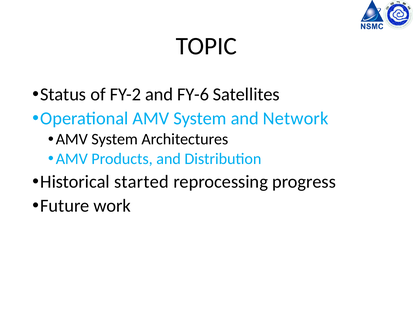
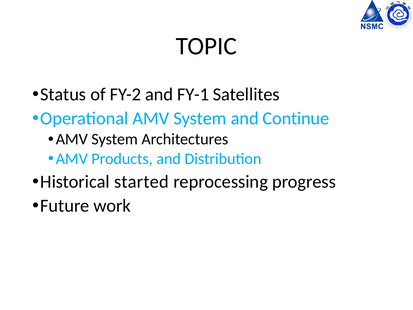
FY-6: FY-6 -> FY-1
Network: Network -> Continue
